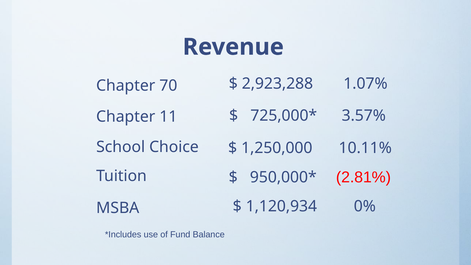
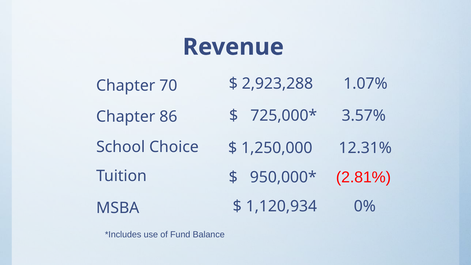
11: 11 -> 86
10.11%: 10.11% -> 12.31%
